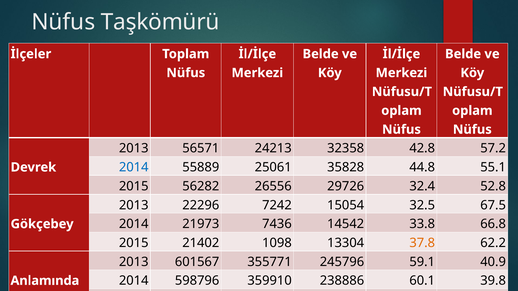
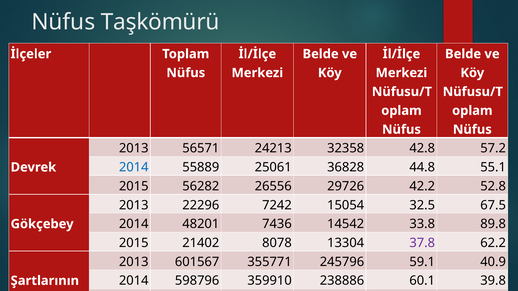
35828: 35828 -> 36828
32.4: 32.4 -> 42.2
21973: 21973 -> 48201
66.8: 66.8 -> 89.8
1098: 1098 -> 8078
37.8 colour: orange -> purple
Anlamında: Anlamında -> Şartlarının
